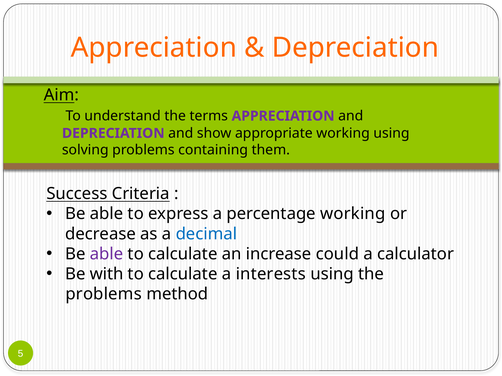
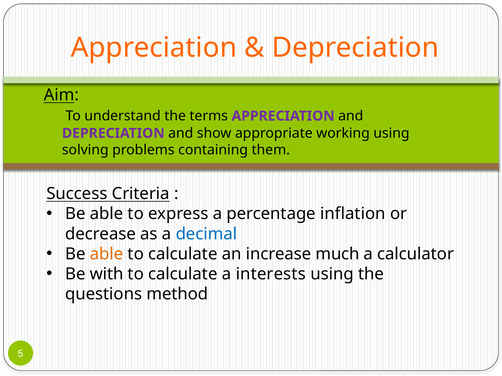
percentage working: working -> inflation
able at (107, 254) colour: purple -> orange
could: could -> much
problems at (104, 294): problems -> questions
